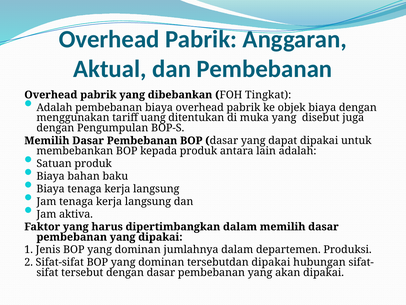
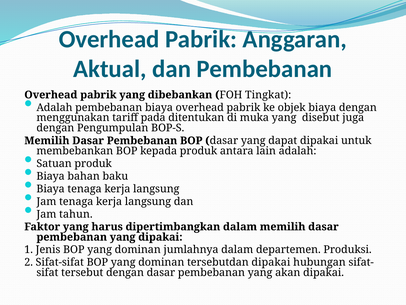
uang: uang -> pada
aktiva: aktiva -> tahun
